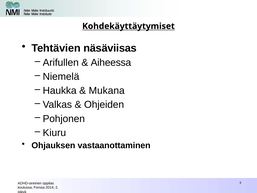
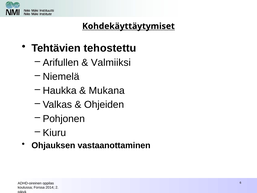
näsäviisas: näsäviisas -> tehostettu
Aiheessa: Aiheessa -> Valmiiksi
